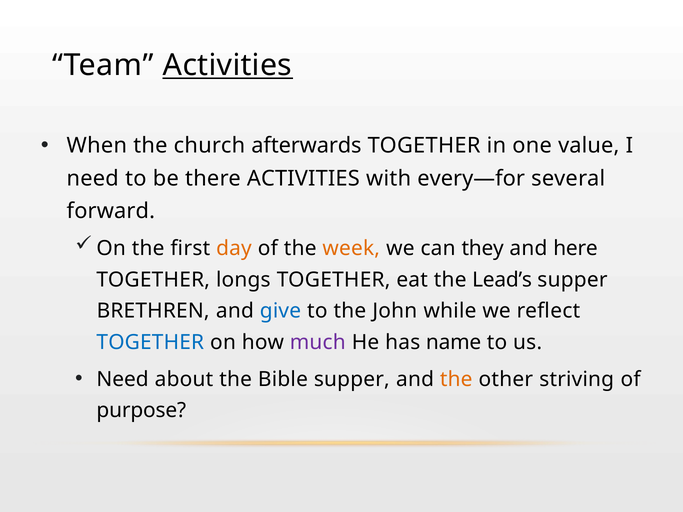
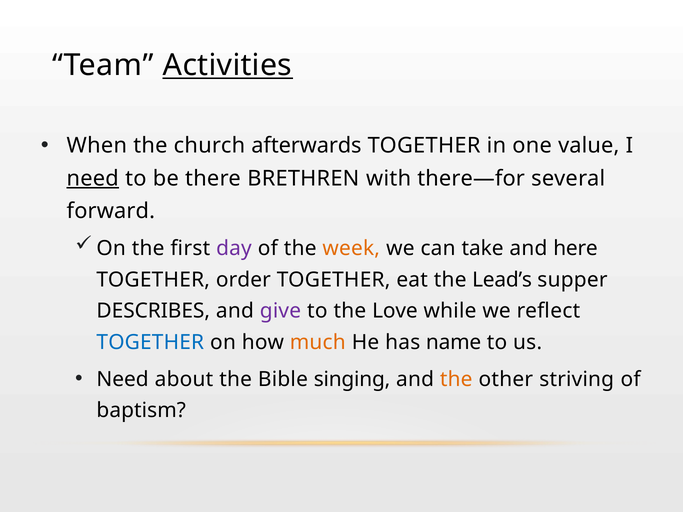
need at (93, 178) underline: none -> present
there ACTIVITIES: ACTIVITIES -> BRETHREN
every—for: every—for -> there—for
day colour: orange -> purple
they: they -> take
longs: longs -> order
BRETHREN: BRETHREN -> DESCRIBES
give colour: blue -> purple
John: John -> Love
much colour: purple -> orange
Bible supper: supper -> singing
purpose: purpose -> baptism
